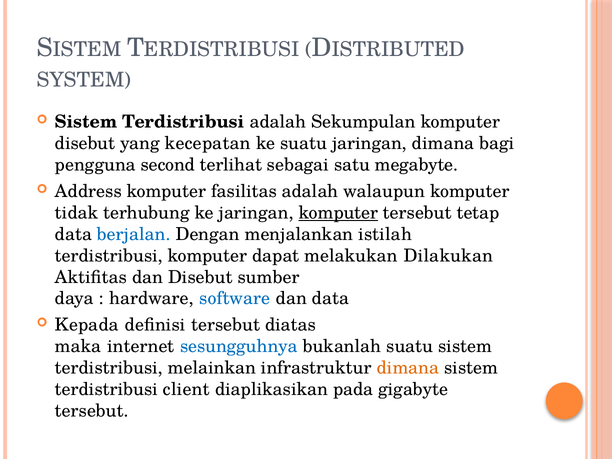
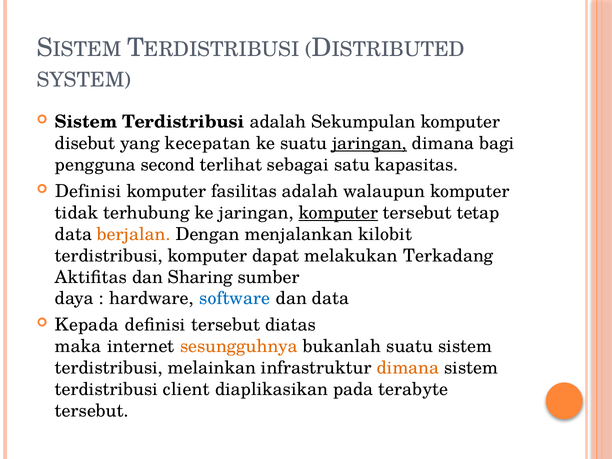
jaringan at (370, 143) underline: none -> present
megabyte: megabyte -> kapasitas
Address at (88, 191): Address -> Definisi
berjalan colour: blue -> orange
istilah: istilah -> kilobit
Dilakukan: Dilakukan -> Terkadang
dan Disebut: Disebut -> Sharing
sesungguhnya colour: blue -> orange
gigabyte: gigabyte -> terabyte
